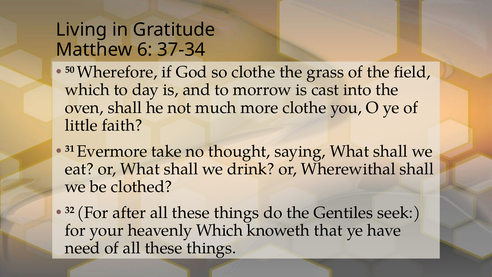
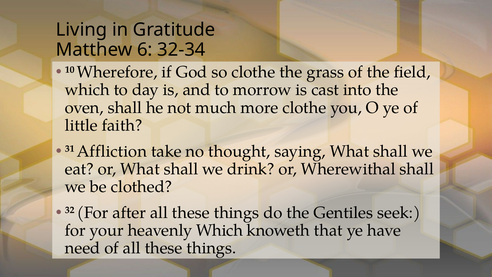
37-34: 37-34 -> 32-34
50: 50 -> 10
Evermore: Evermore -> Affliction
